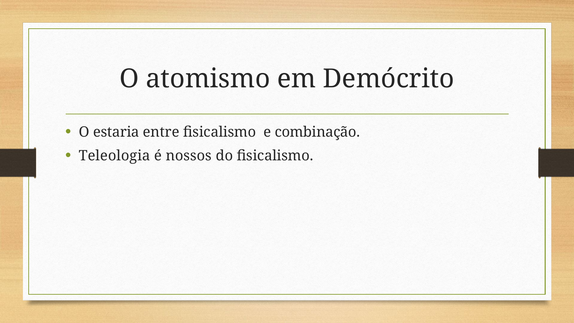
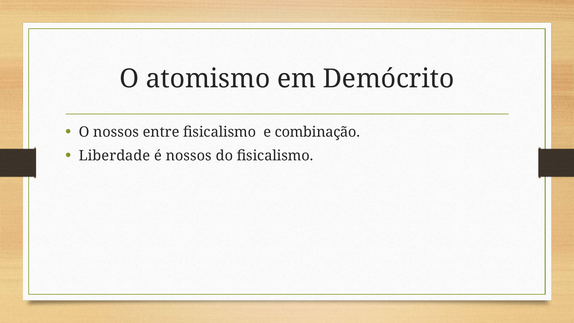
O estaria: estaria -> nossos
Teleologia: Teleologia -> Liberdade
